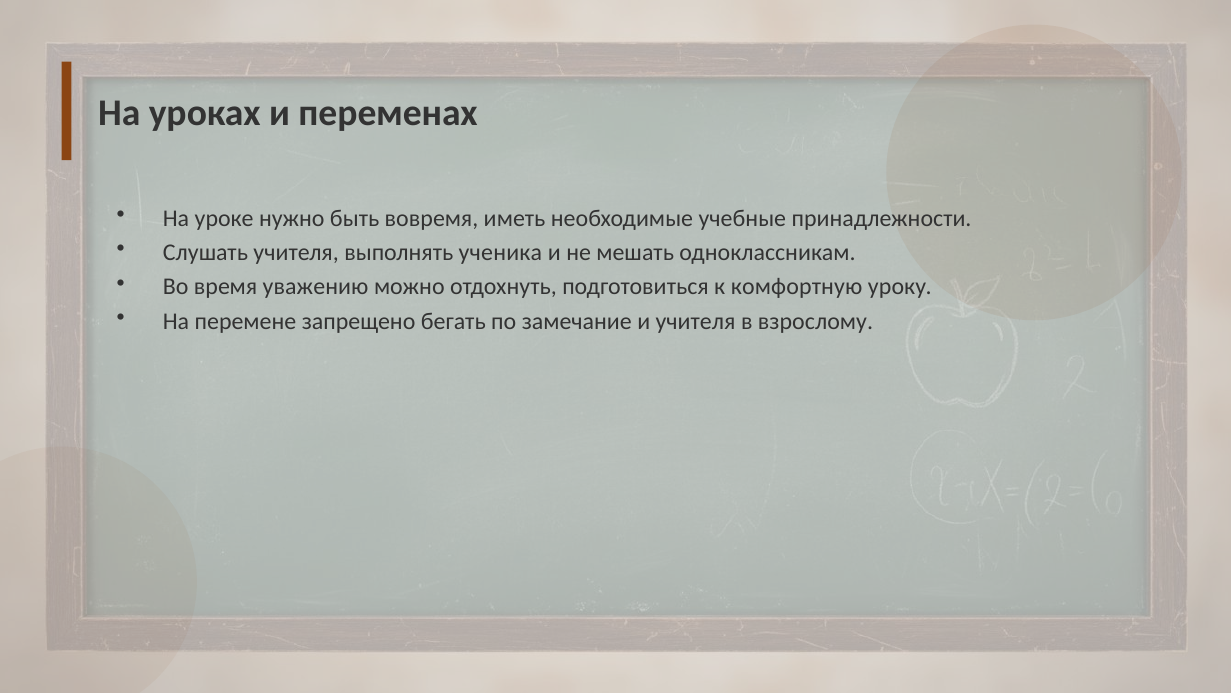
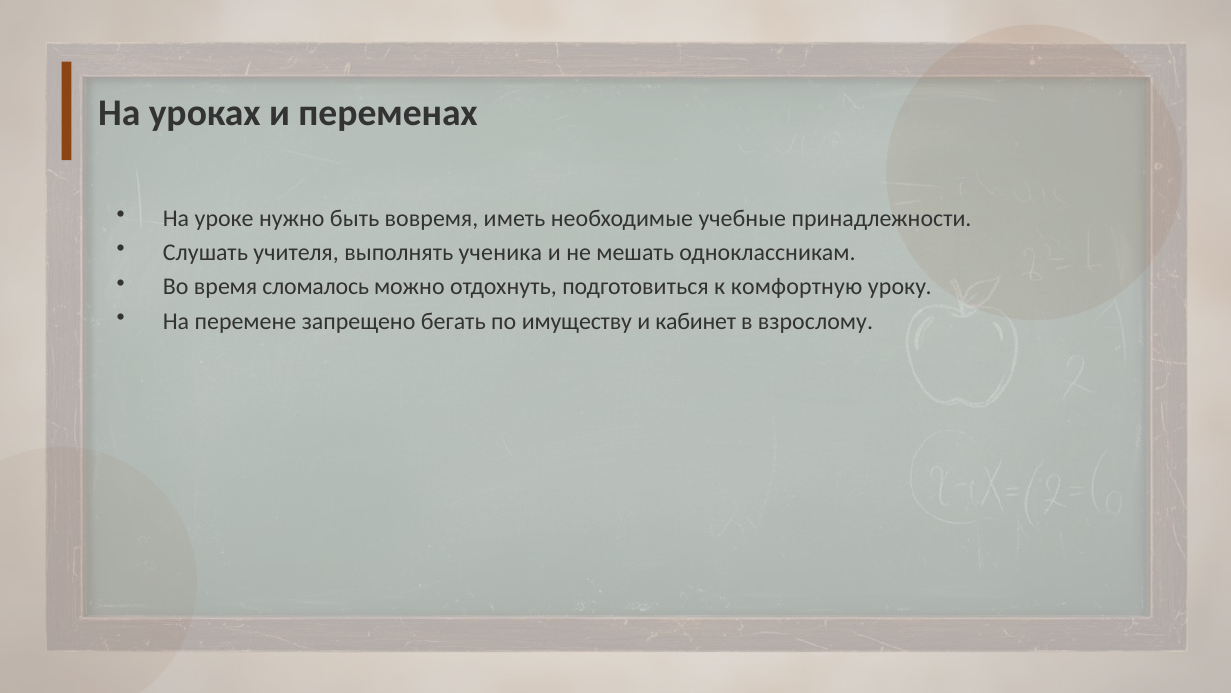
уважению: уважению -> сломалось
замечание: замечание -> имуществу
и учителя: учителя -> кабинет
